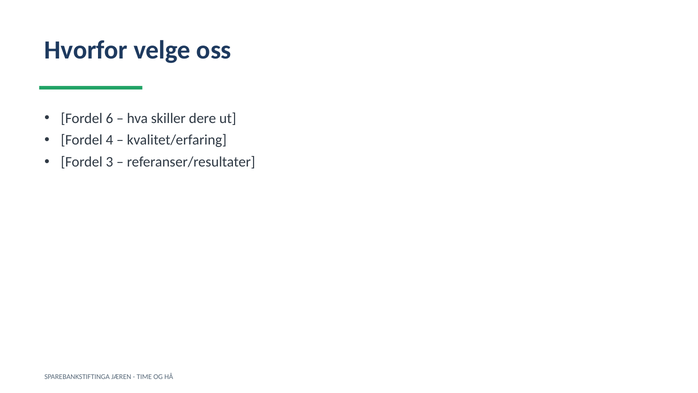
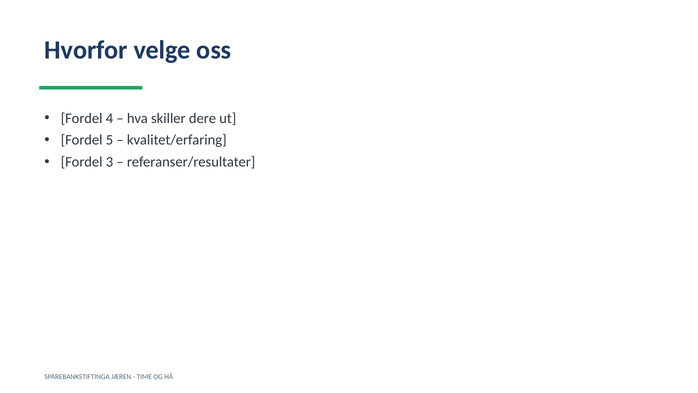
6: 6 -> 4
4: 4 -> 5
